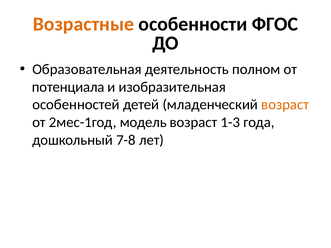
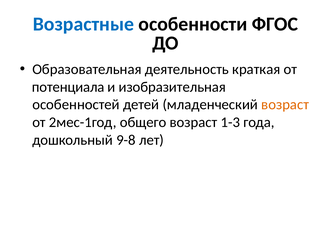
Возрастные colour: orange -> blue
полном: полном -> краткая
модель: модель -> общего
7-8: 7-8 -> 9-8
